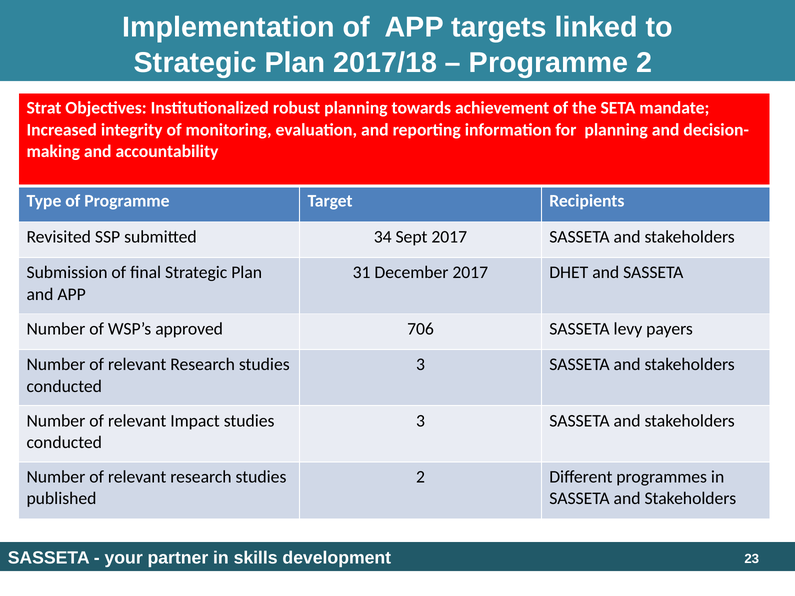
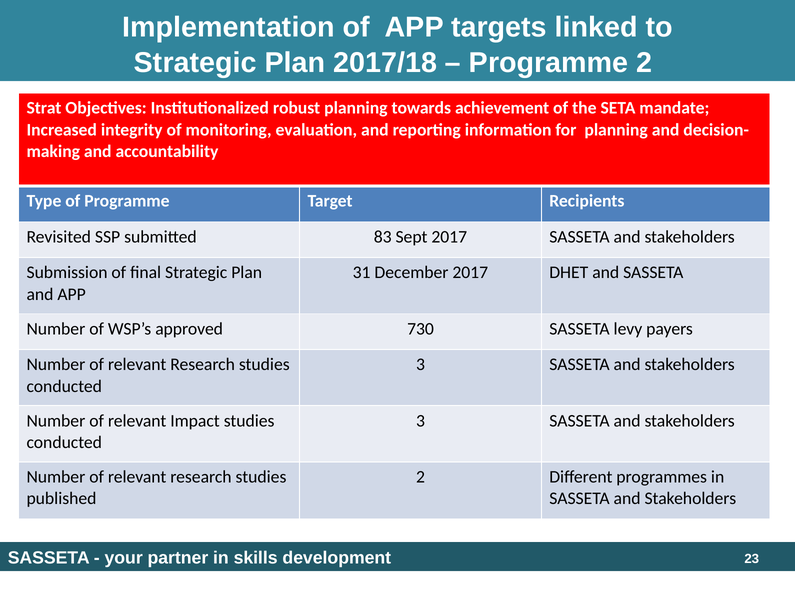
34: 34 -> 83
706: 706 -> 730
